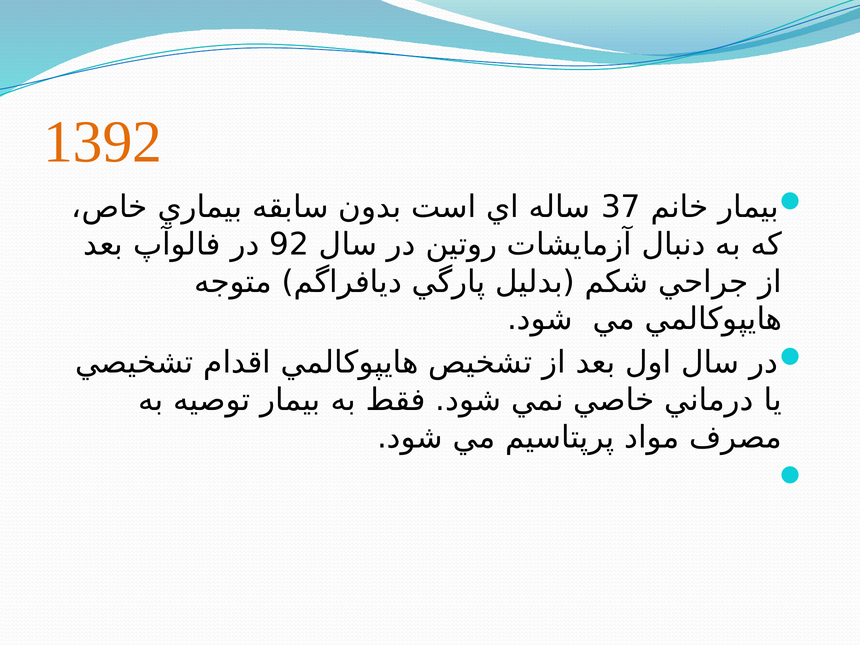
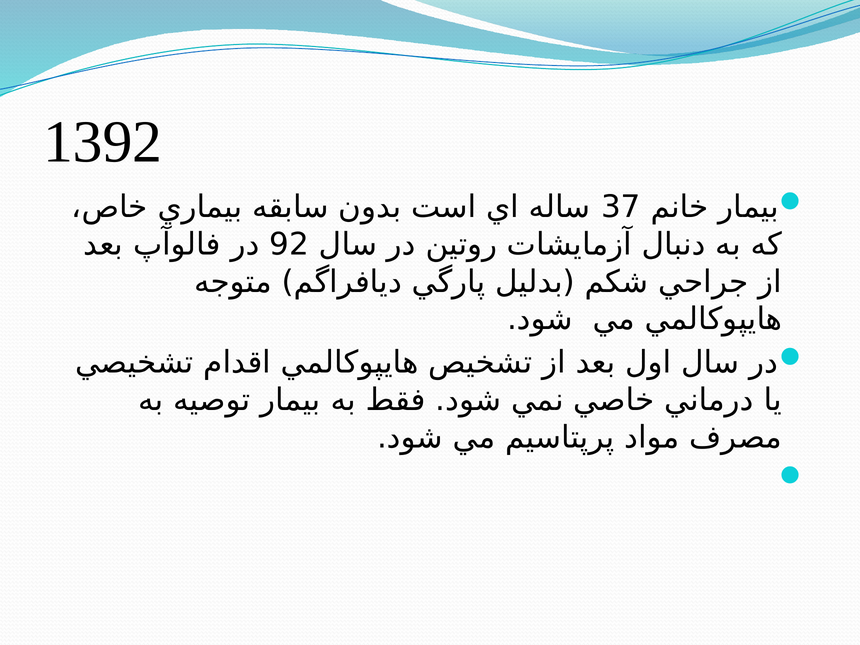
1392 colour: orange -> black
